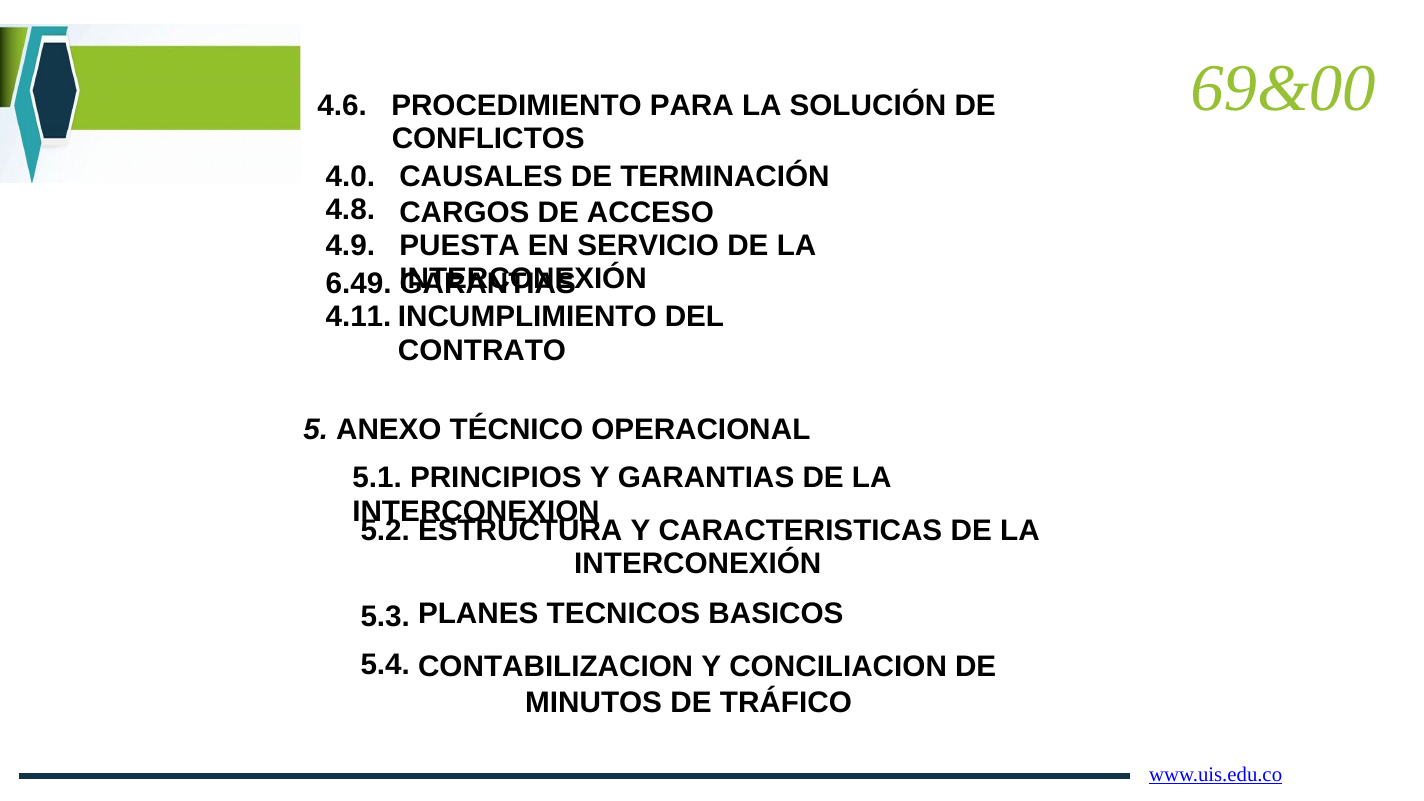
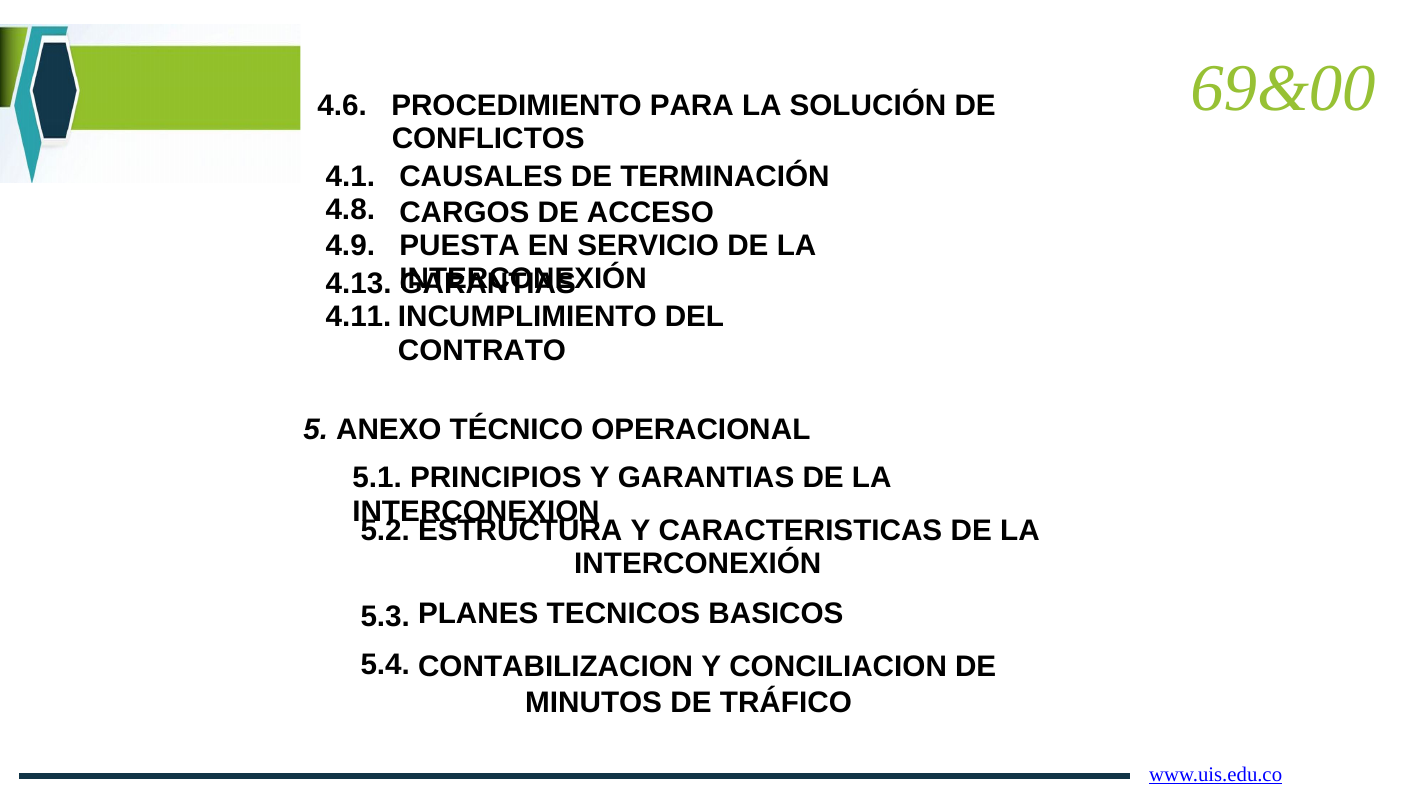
4.0: 4.0 -> 4.1
6.49: 6.49 -> 4.13
